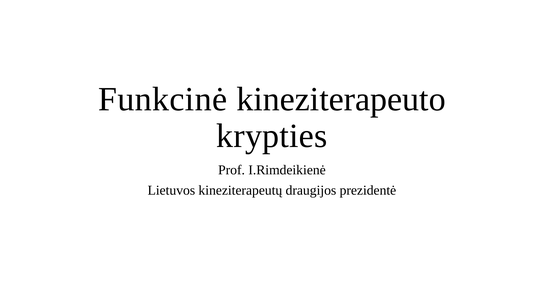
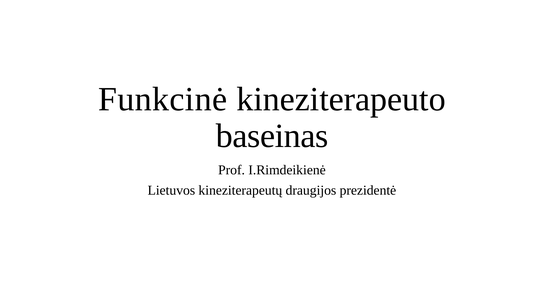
krypties: krypties -> baseinas
